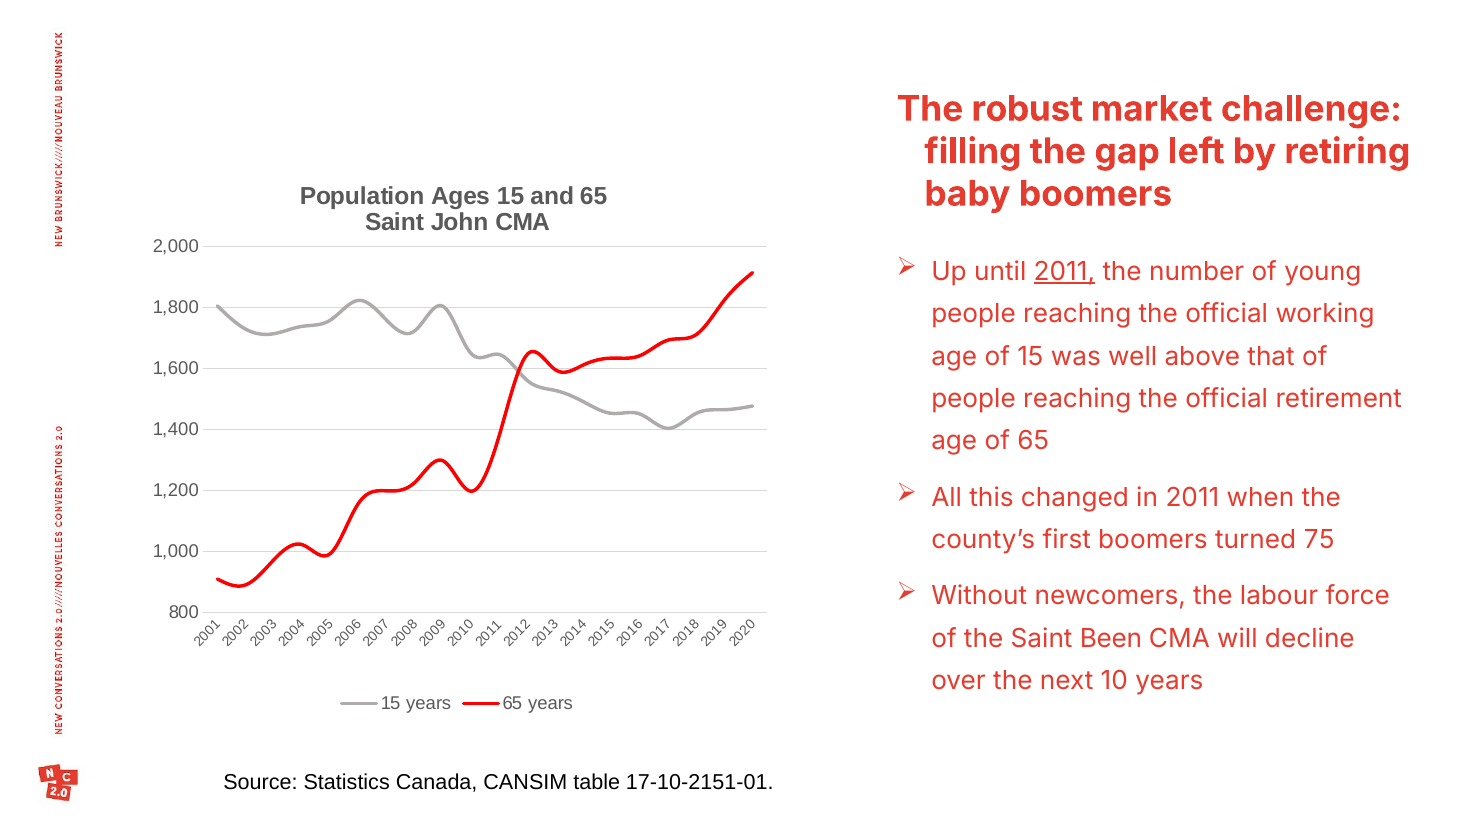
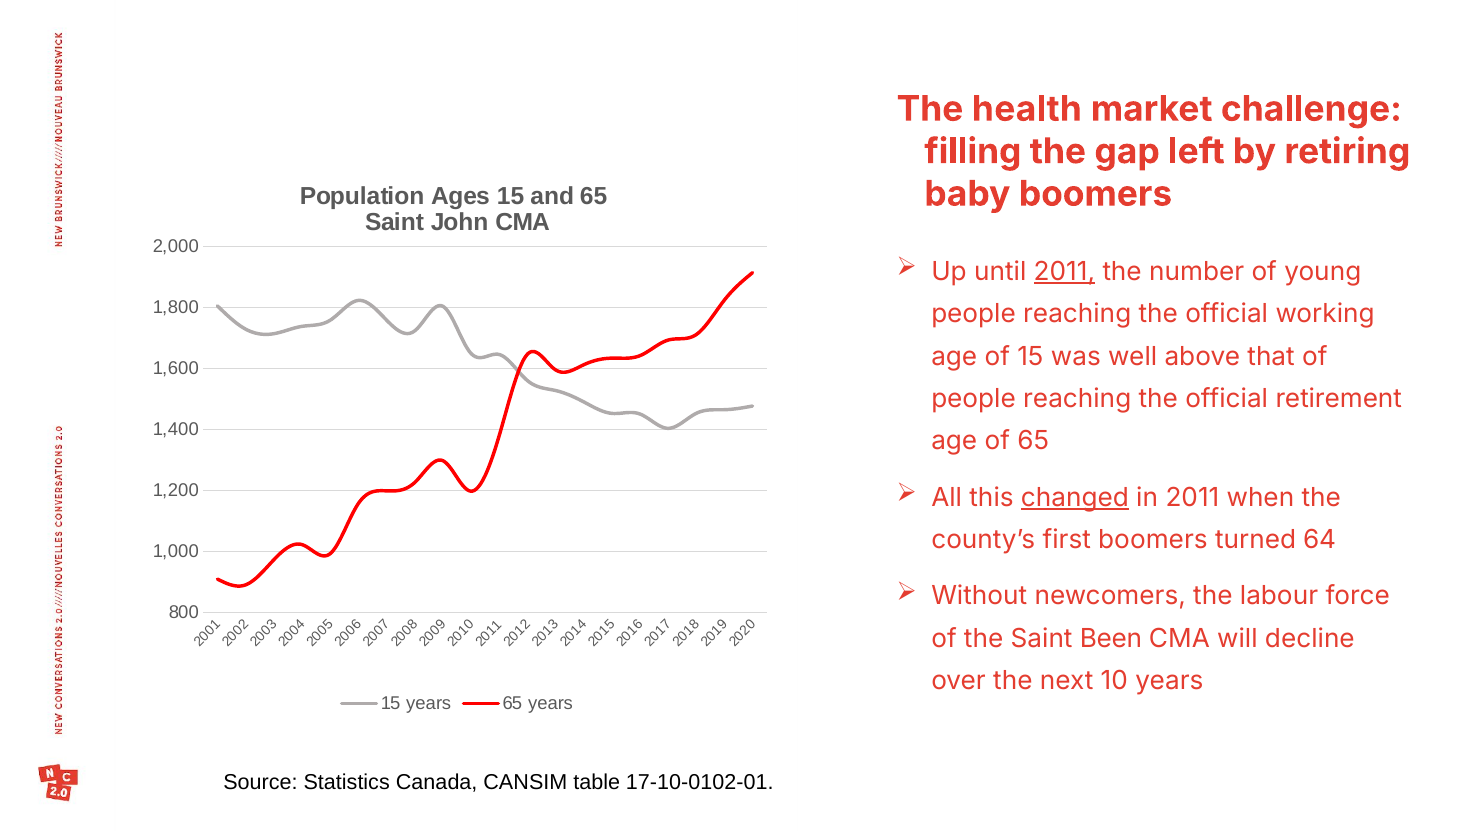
robust: robust -> health
changed underline: none -> present
75: 75 -> 64
17-10-2151-01: 17-10-2151-01 -> 17-10-0102-01
